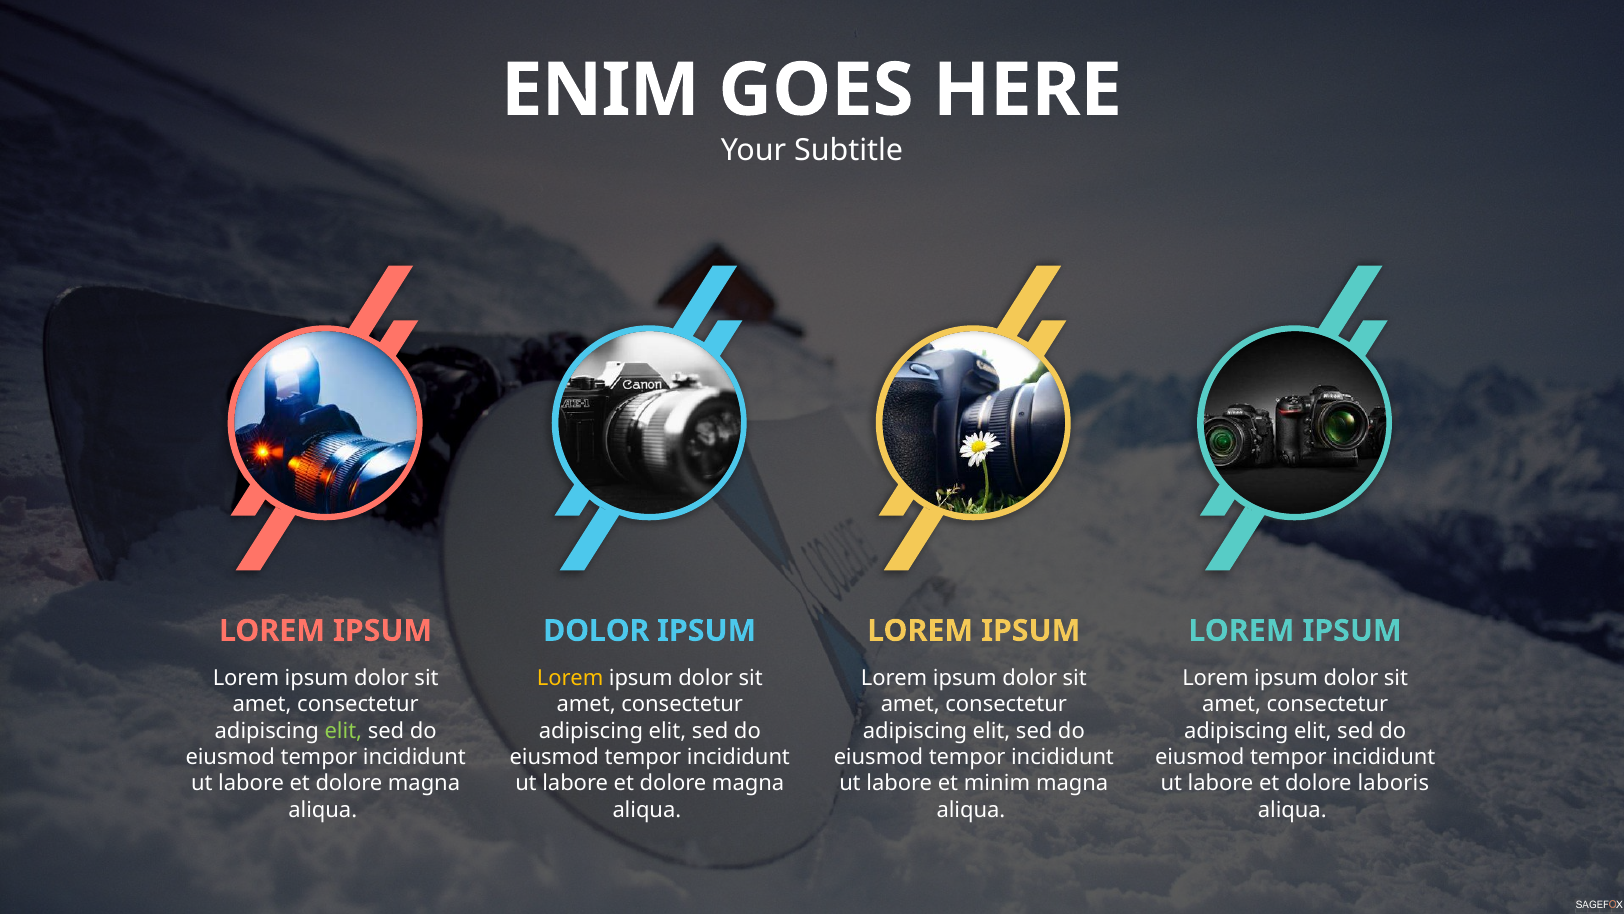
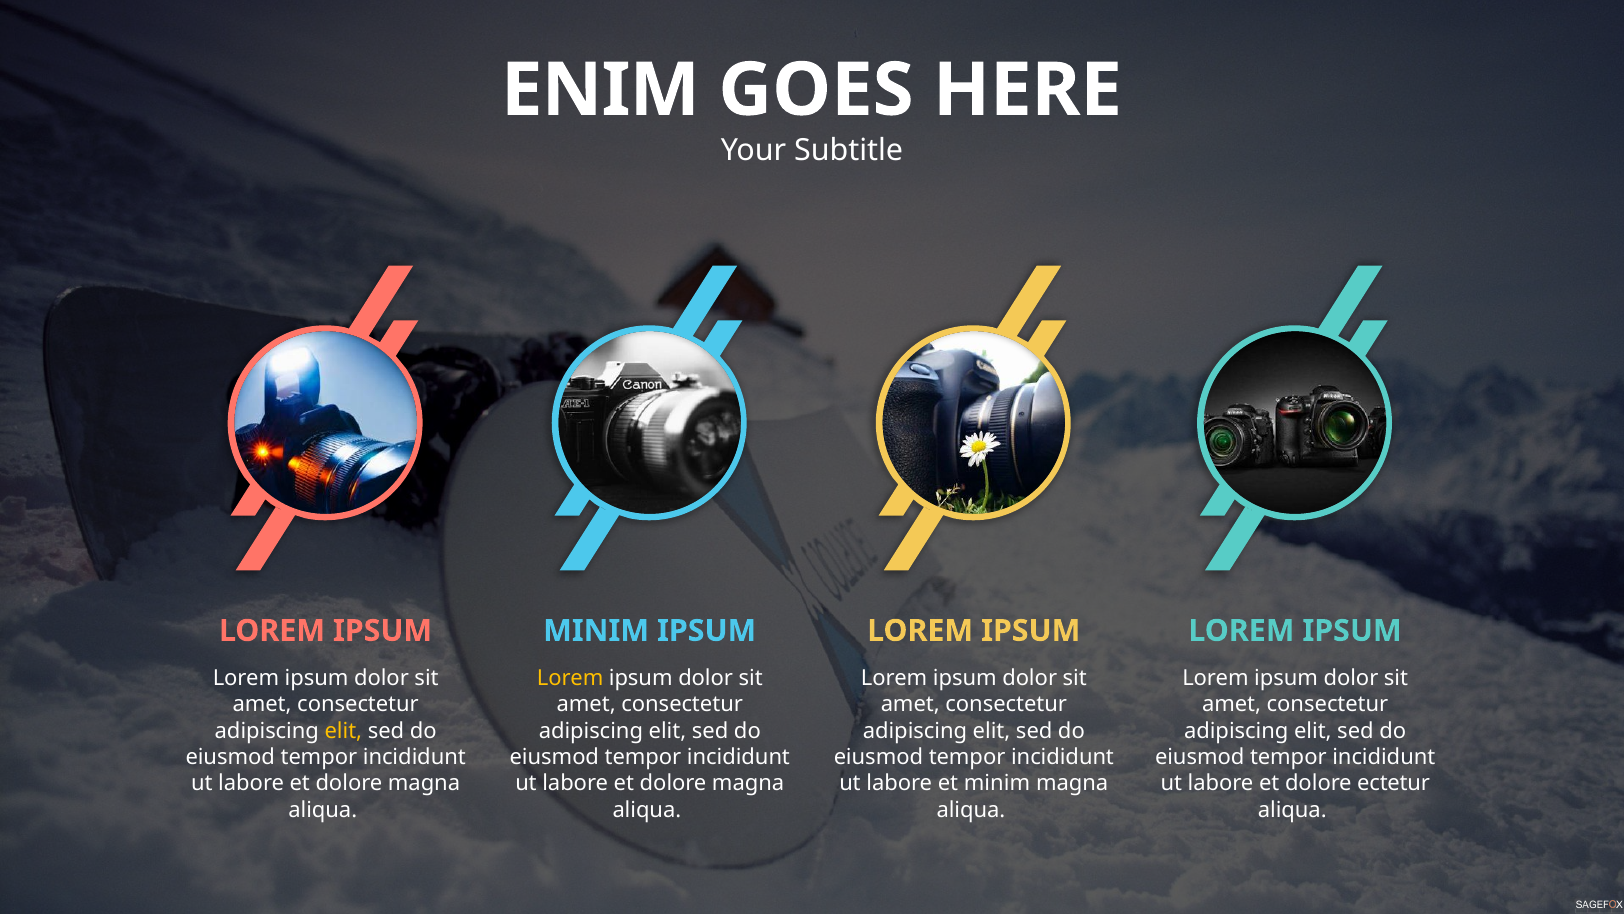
DOLOR at (596, 630): DOLOR -> MINIM
elit at (343, 730) colour: light green -> yellow
laboris: laboris -> ectetur
